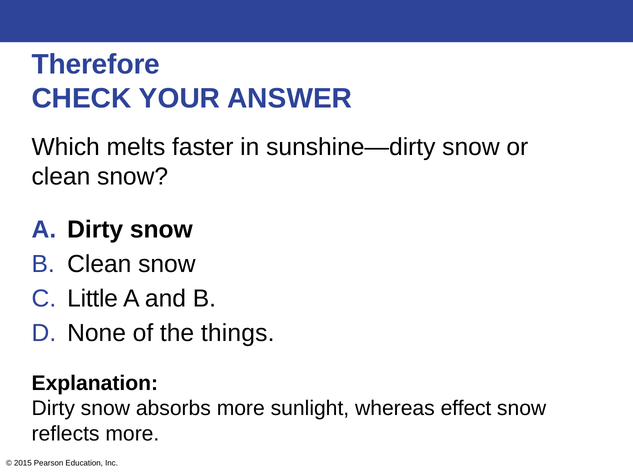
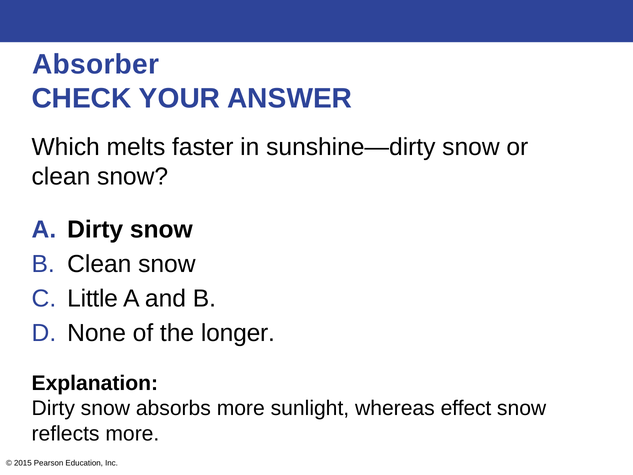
Therefore: Therefore -> Absorber
things: things -> longer
